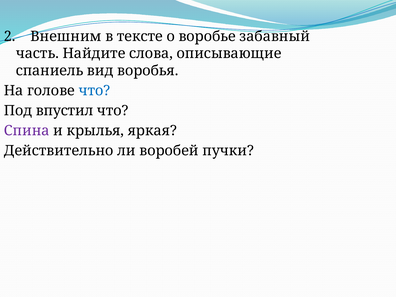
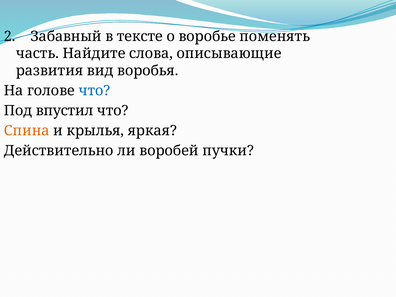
Внешним: Внешним -> Забавный
забавный: забавный -> поменять
спаниель: спаниель -> развития
Спина colour: purple -> orange
